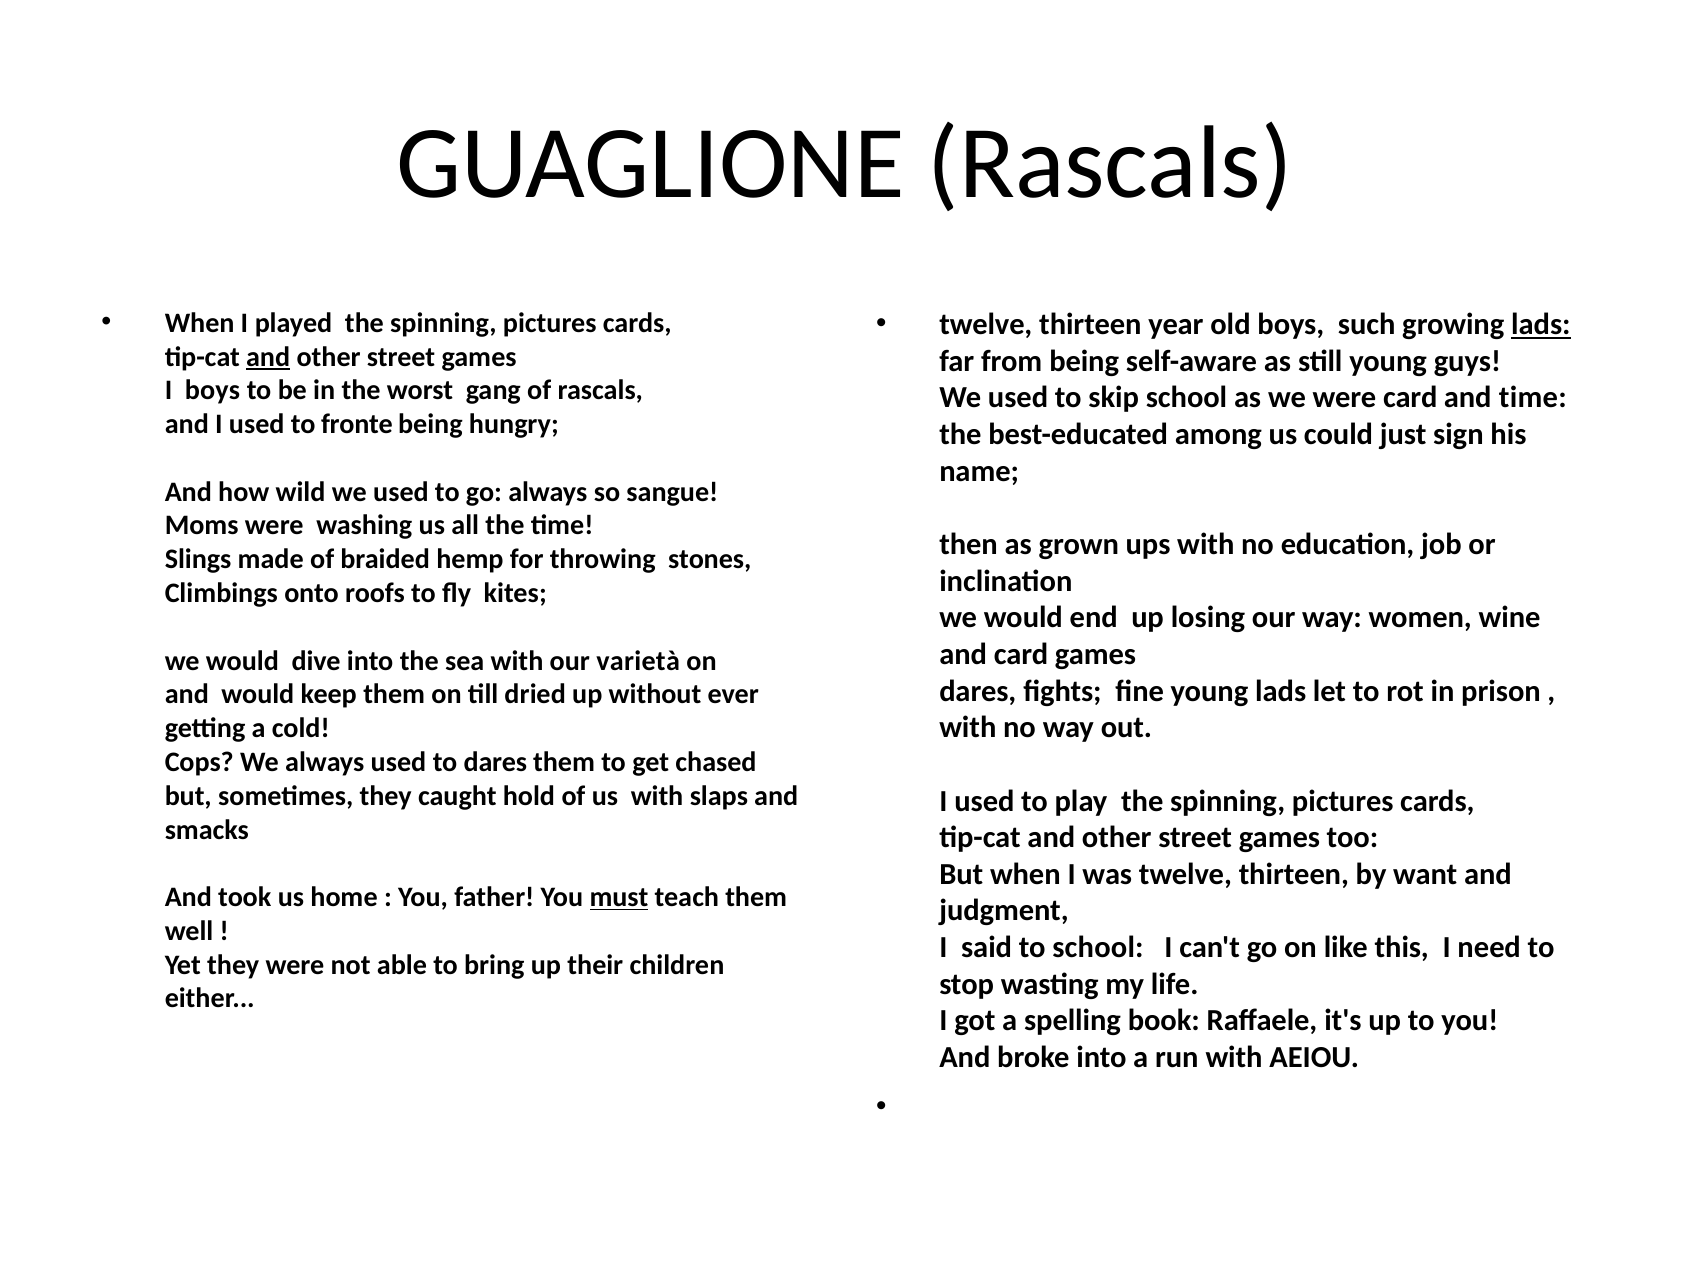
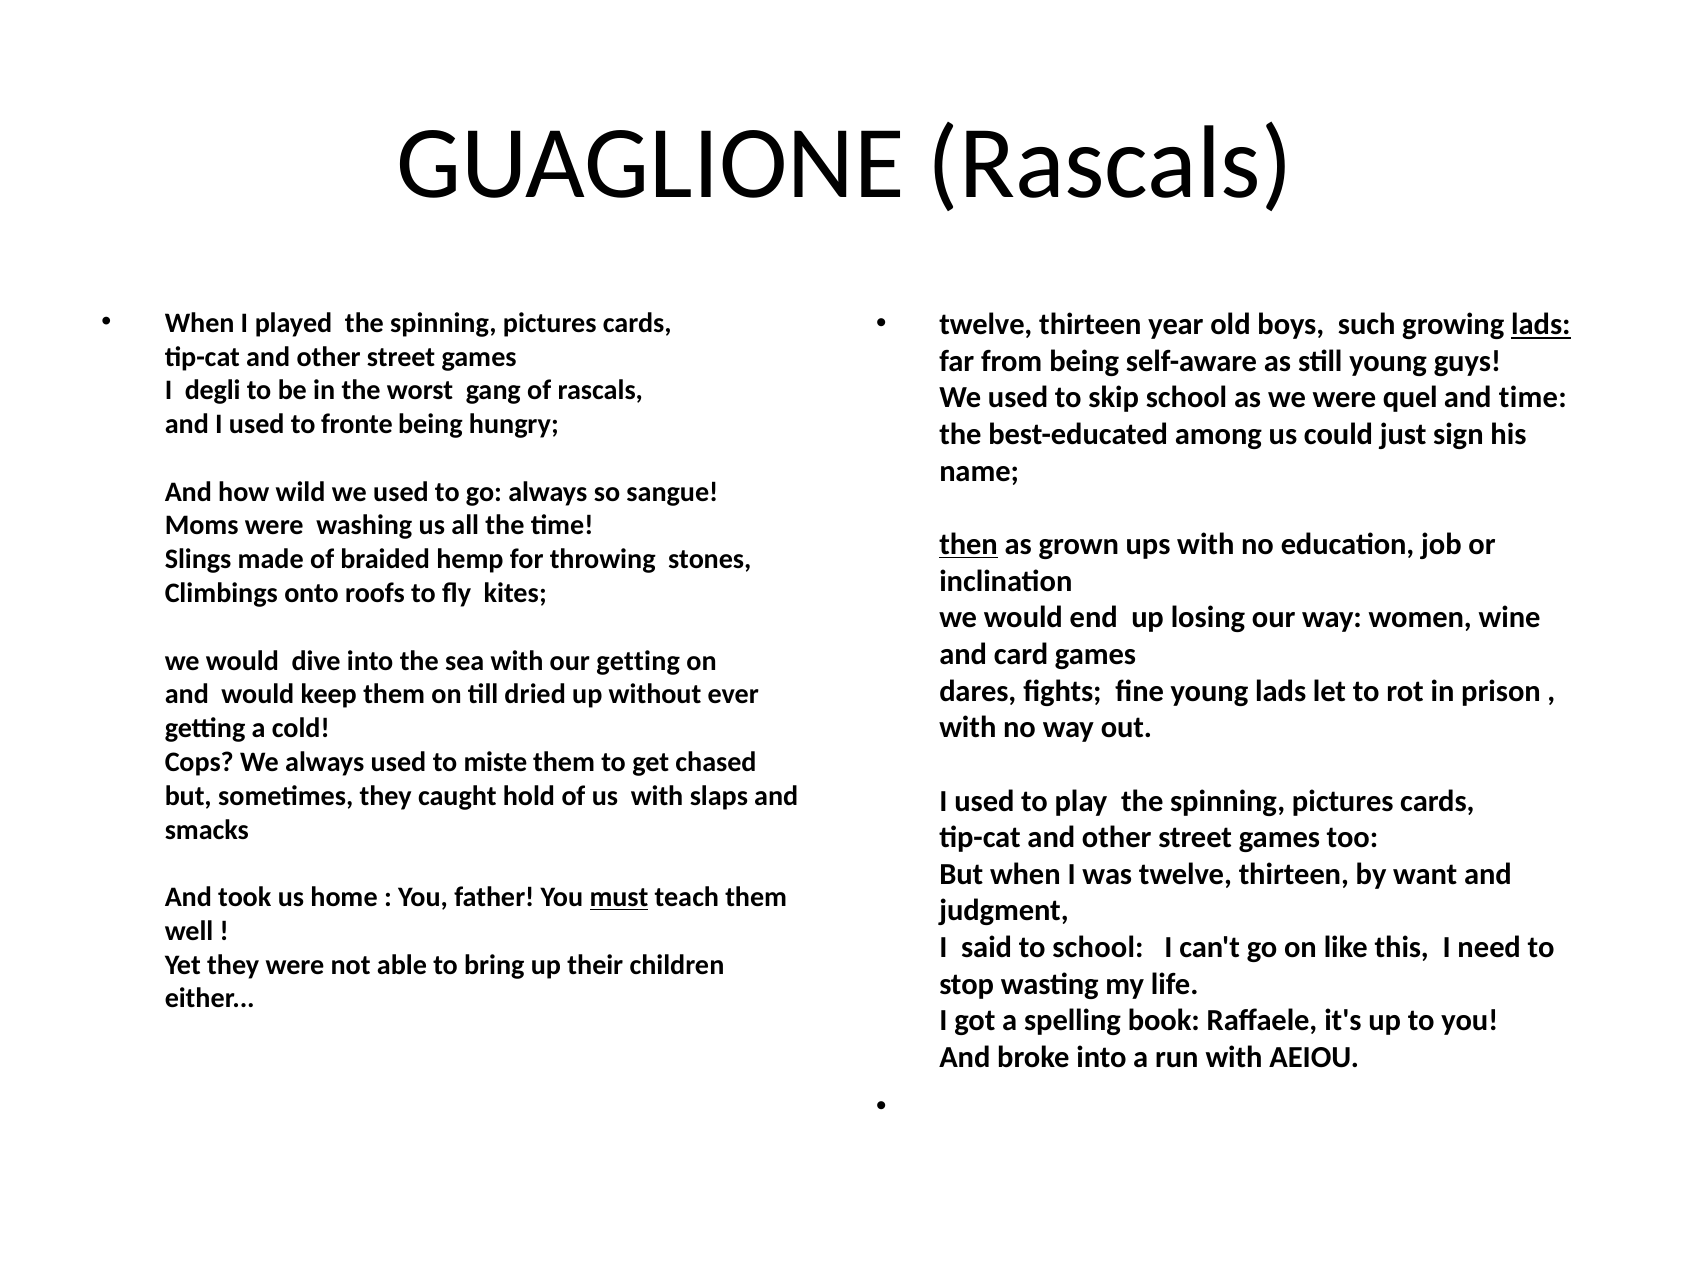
and at (268, 357) underline: present -> none
I boys: boys -> degli
were card: card -> quel
then underline: none -> present
our varietà: varietà -> getting
to dares: dares -> miste
